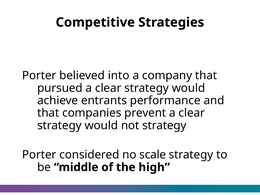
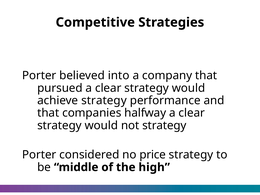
achieve entrants: entrants -> strategy
prevent: prevent -> halfway
scale: scale -> price
